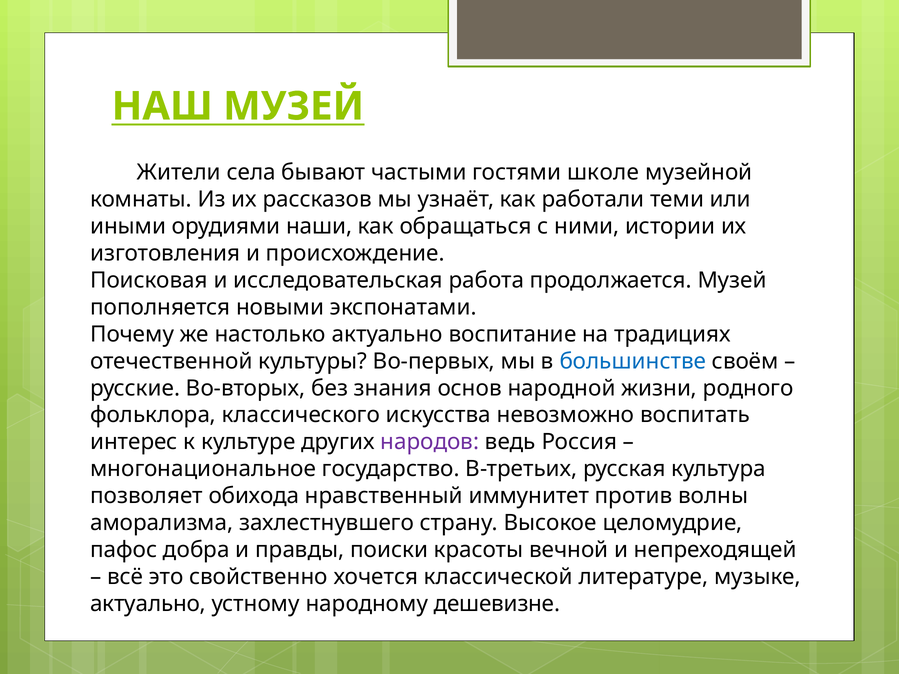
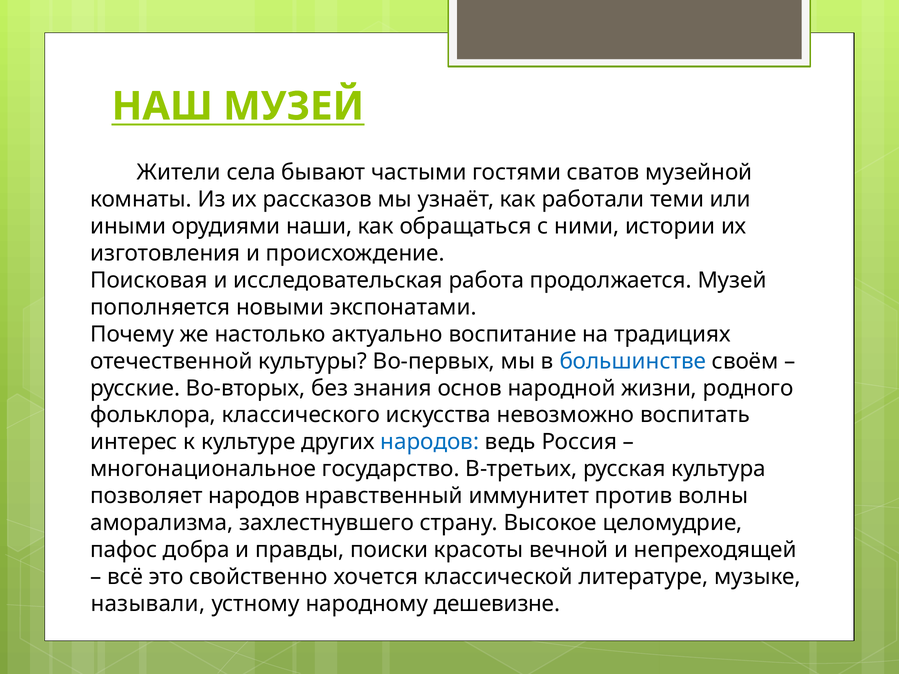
школе: школе -> сватов
народов at (430, 442) colour: purple -> blue
позволяет обихода: обихода -> народов
актуально at (148, 604): актуально -> называли
